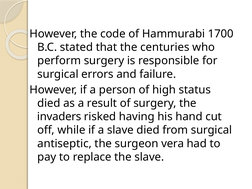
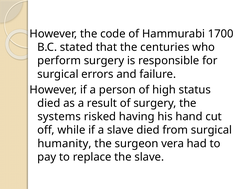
invaders: invaders -> systems
antiseptic: antiseptic -> humanity
